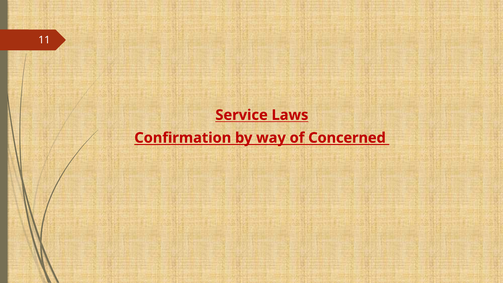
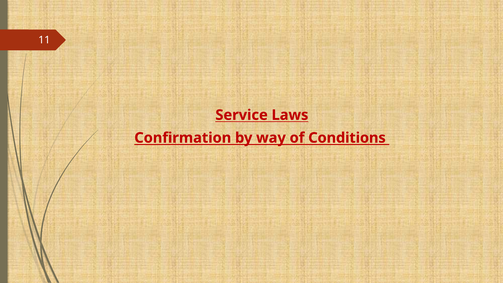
Concerned: Concerned -> Conditions
